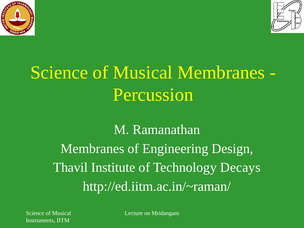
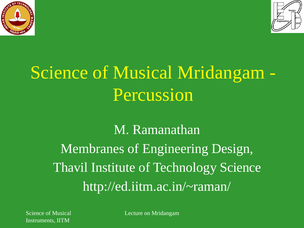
Musical Membranes: Membranes -> Mridangam
Technology Decays: Decays -> Science
